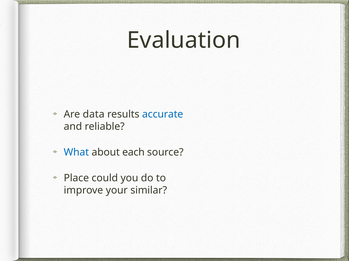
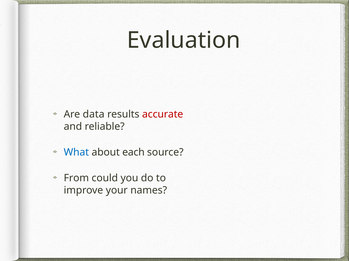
accurate colour: blue -> red
Place: Place -> From
similar: similar -> names
